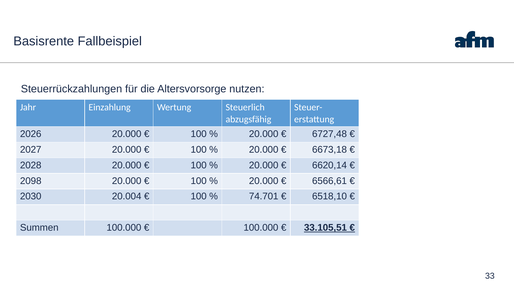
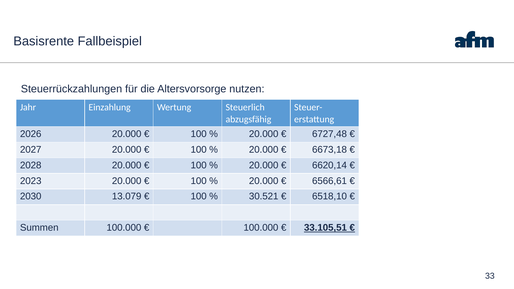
2098: 2098 -> 2023
20.004: 20.004 -> 13.079
74.701: 74.701 -> 30.521
